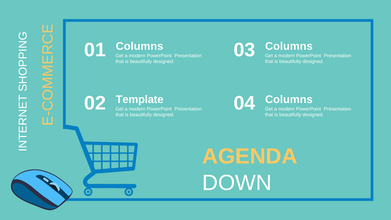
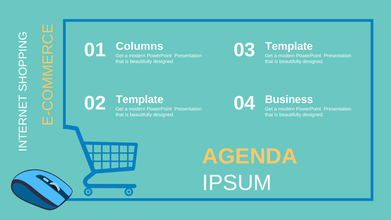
Columns at (289, 46): Columns -> Template
Columns at (289, 99): Columns -> Business
DOWN: DOWN -> IPSUM
